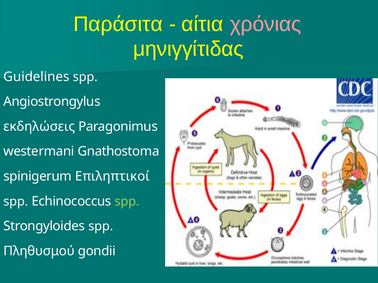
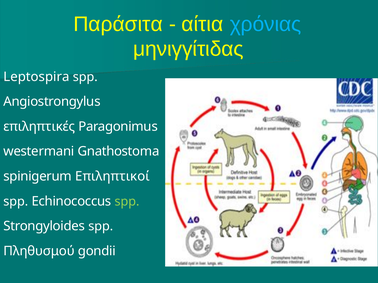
χρόνιας colour: pink -> light blue
Guidelines: Guidelines -> Leptospira
εκδηλώσεις: εκδηλώσεις -> επιληπτικές
